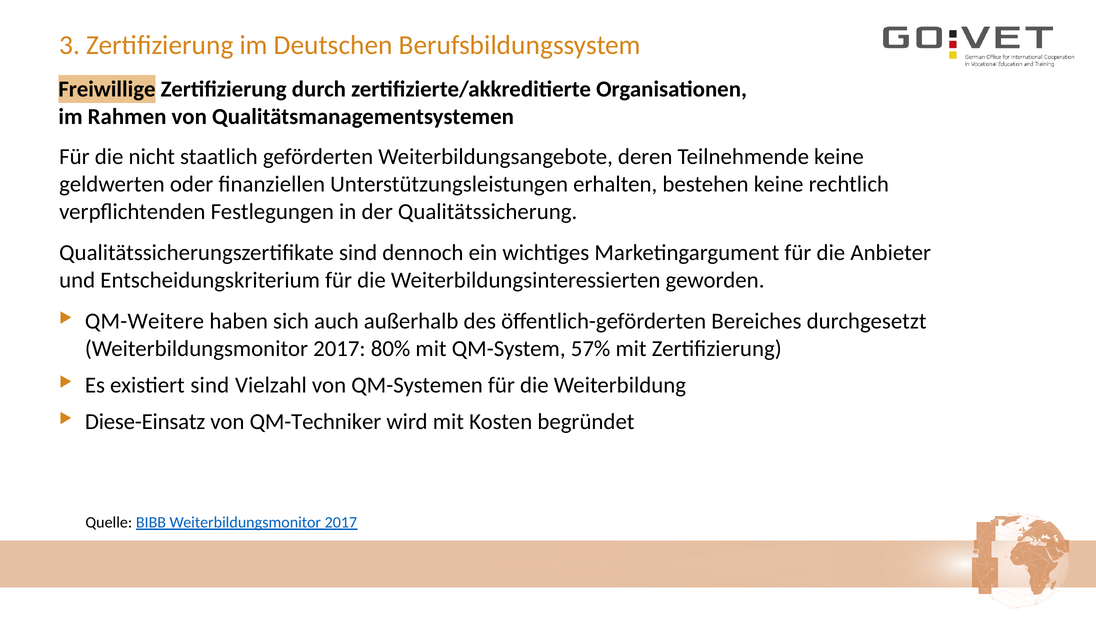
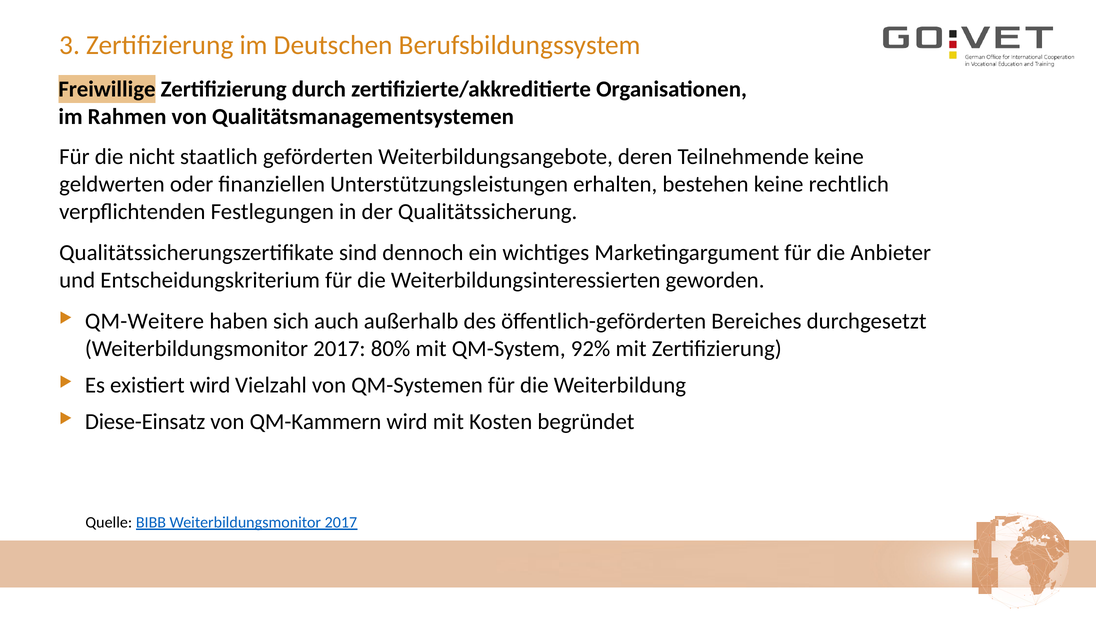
57%: 57% -> 92%
existiert sind: sind -> wird
QM-Techniker: QM-Techniker -> QM-Kammern
